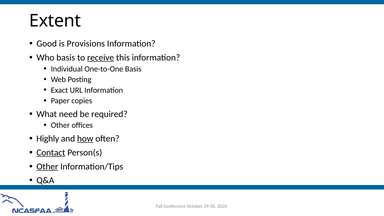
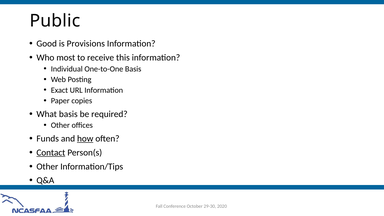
Extent: Extent -> Public
Who basis: basis -> most
receive underline: present -> none
What need: need -> basis
Highly: Highly -> Funds
Other at (47, 166) underline: present -> none
